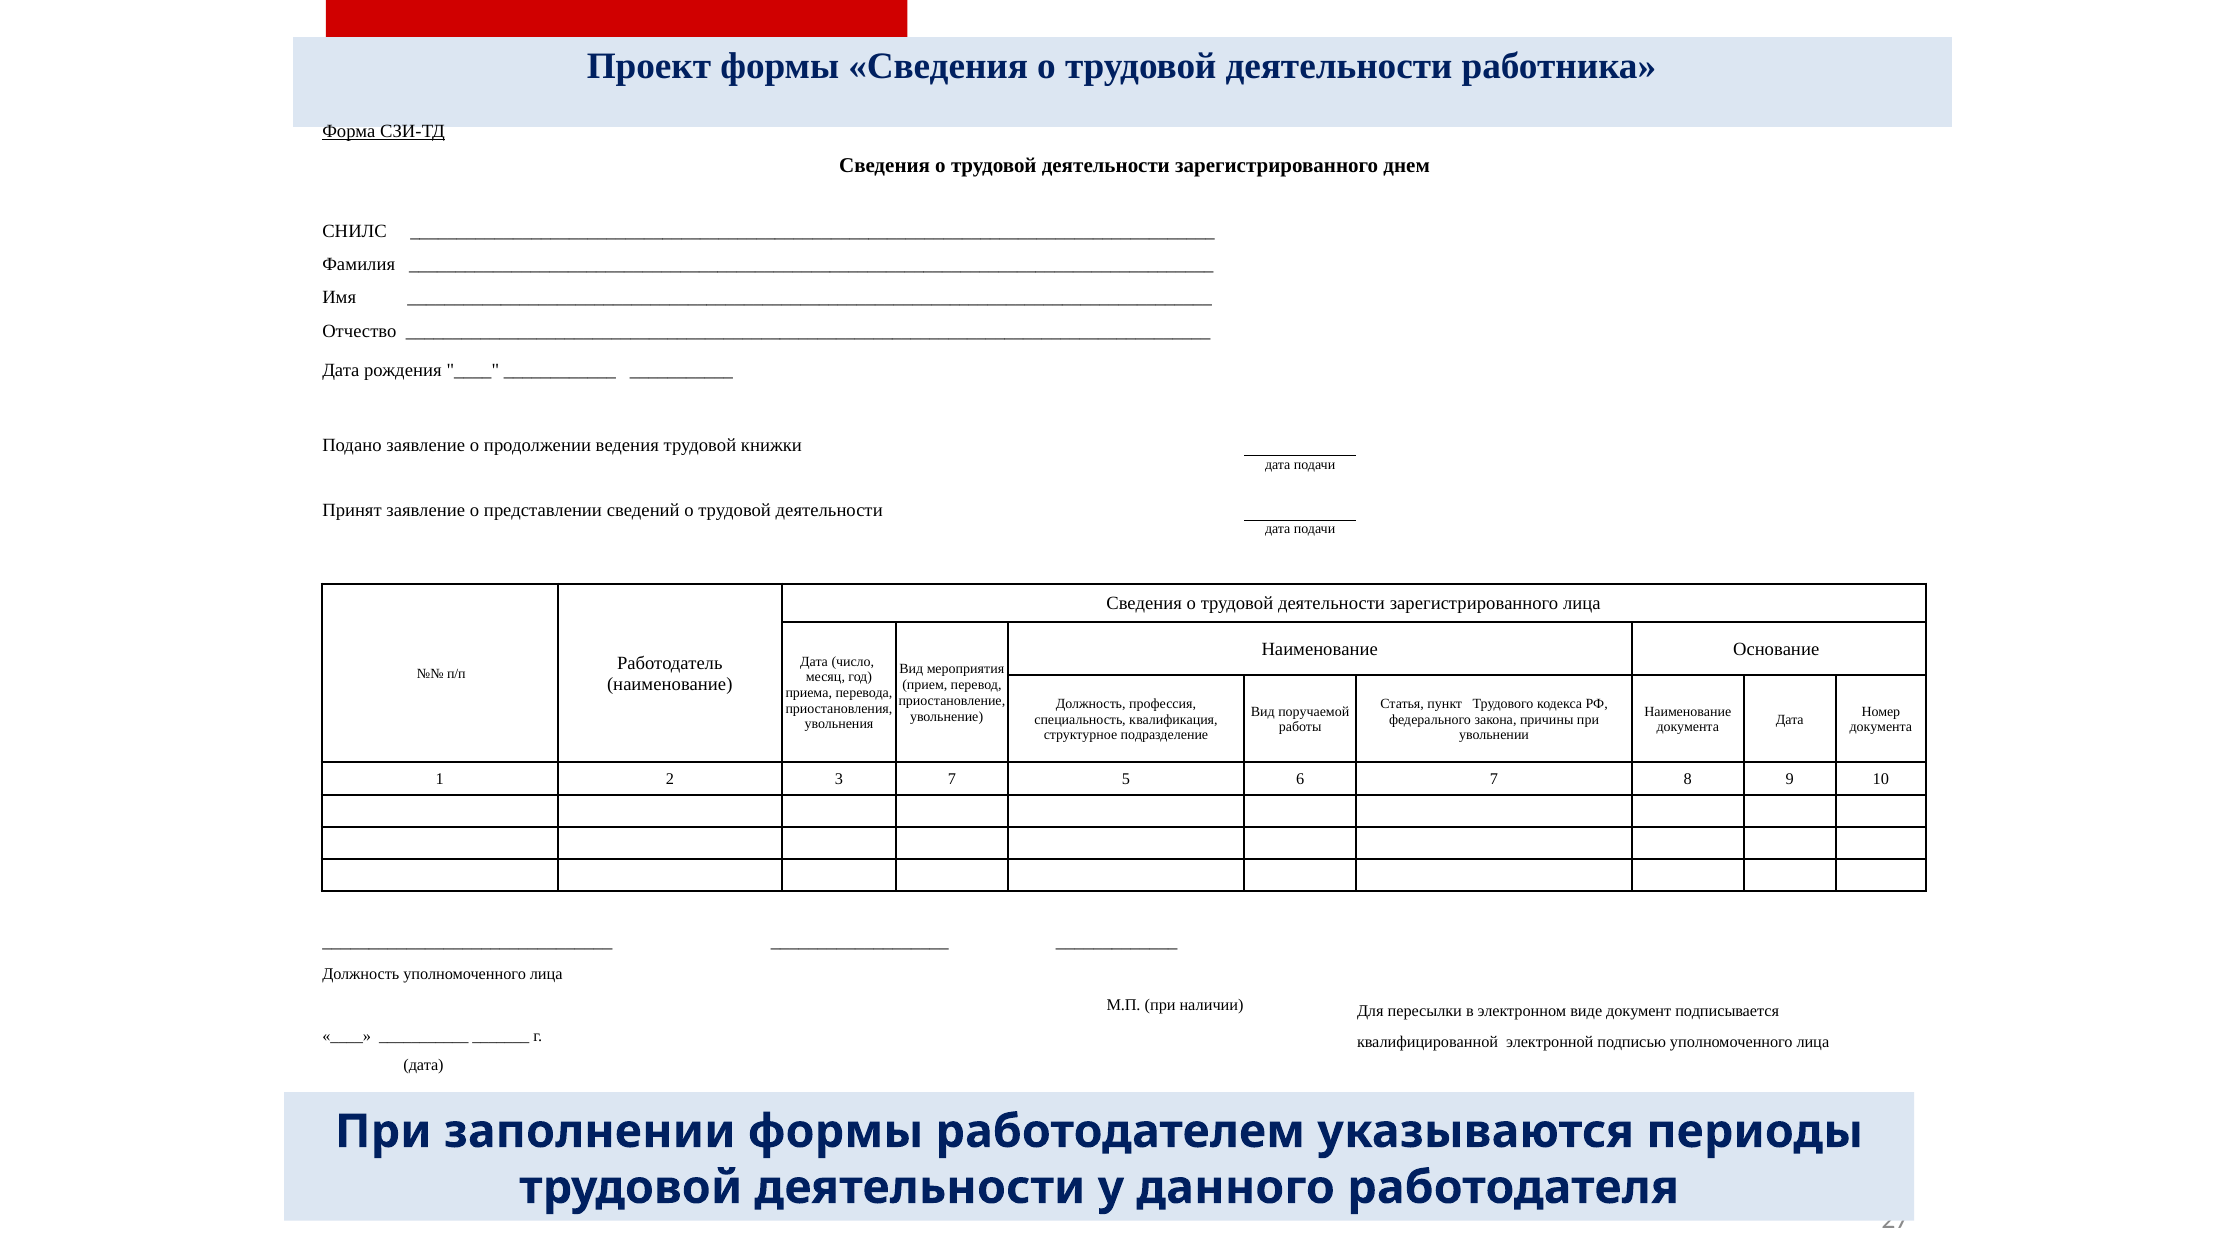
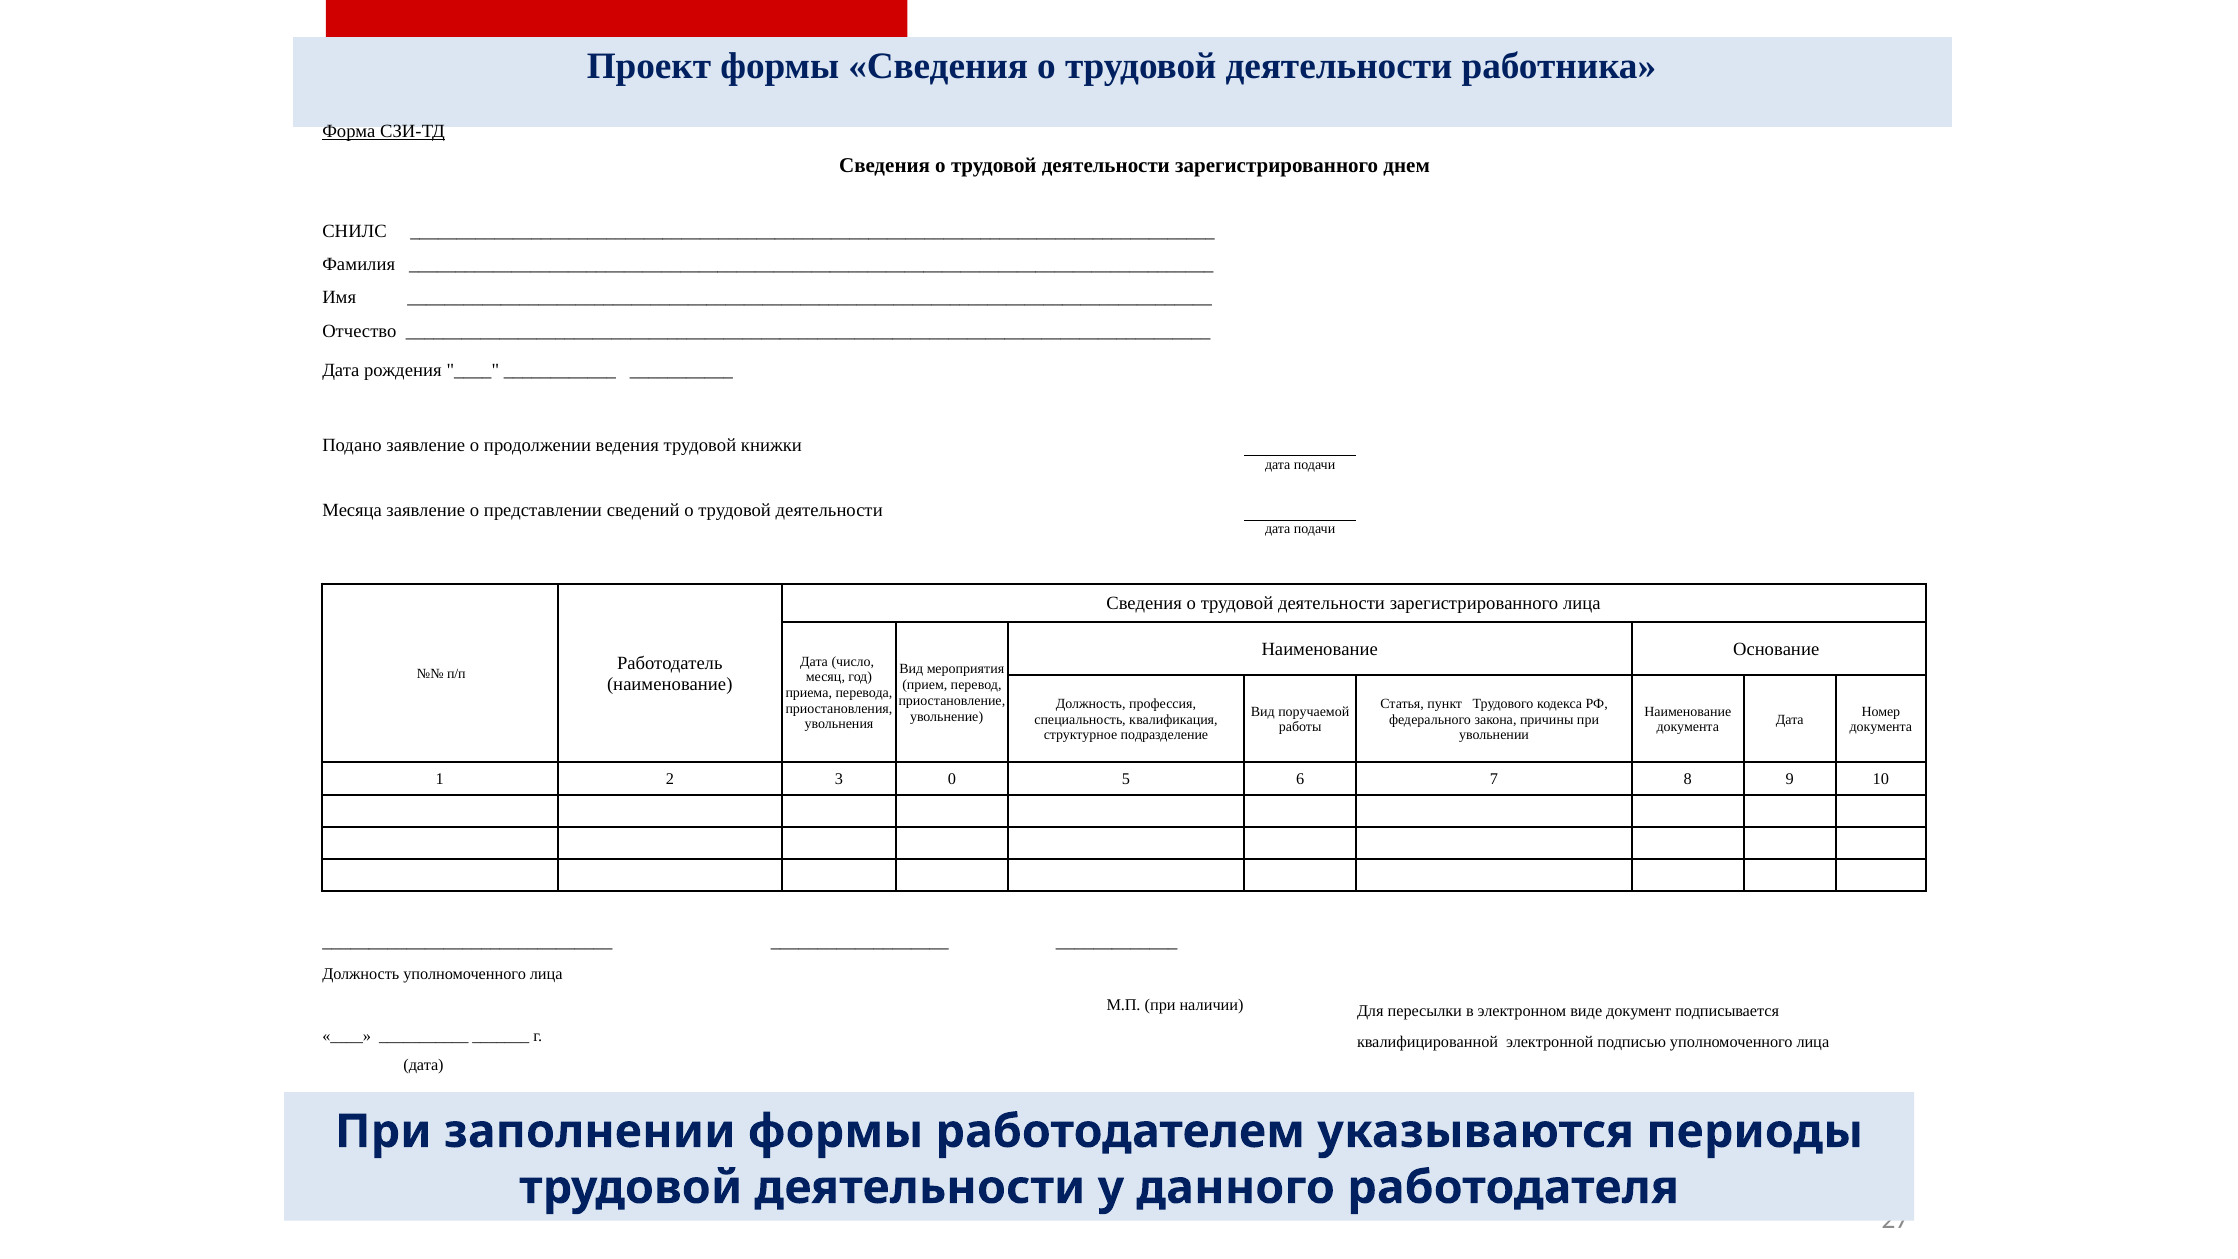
Принят: Принят -> Месяца
3 7: 7 -> 0
